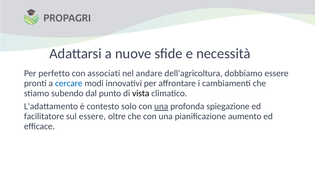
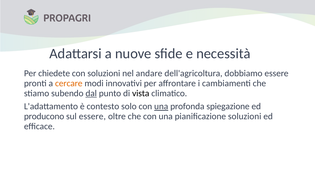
perfetto: perfetto -> chiedete
con associati: associati -> soluzioni
cercare colour: blue -> orange
dal underline: none -> present
facilitatore: facilitatore -> producono
pianificazione aumento: aumento -> soluzioni
